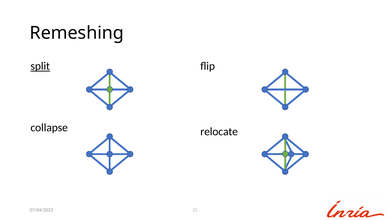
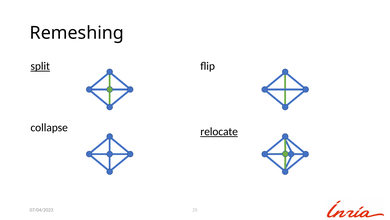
relocate underline: none -> present
